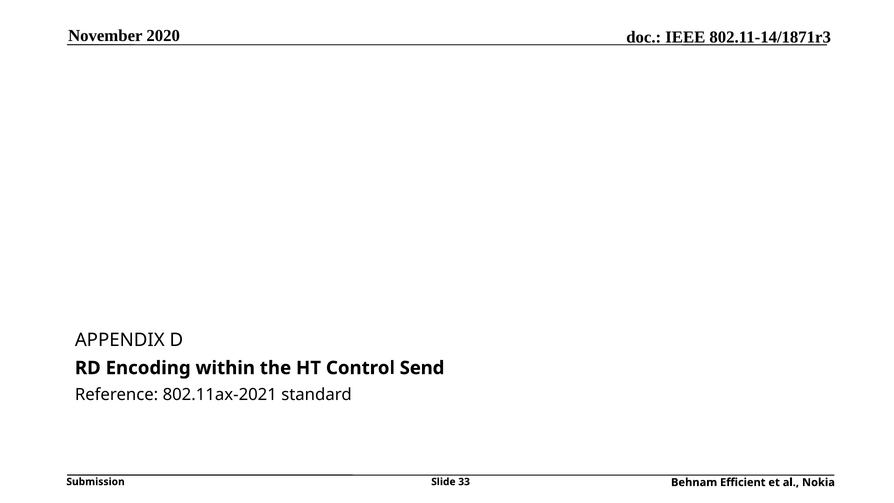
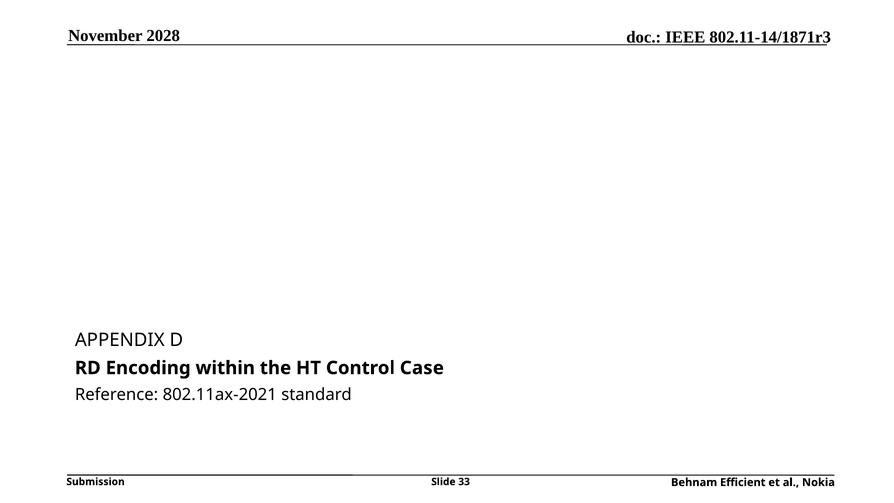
2020: 2020 -> 2028
Send: Send -> Case
